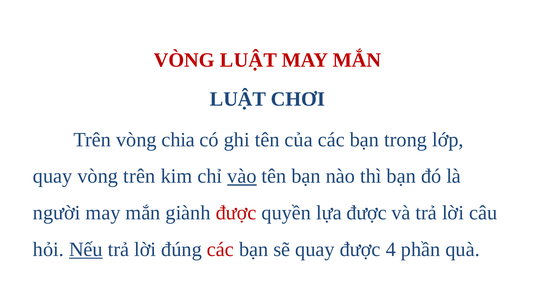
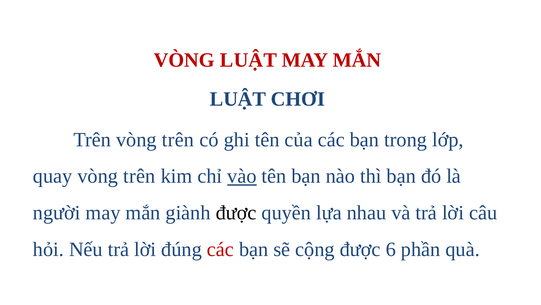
Trên vòng chia: chia -> trên
được at (236, 212) colour: red -> black
lựa được: được -> nhau
Nếu underline: present -> none
sẽ quay: quay -> cộng
4: 4 -> 6
